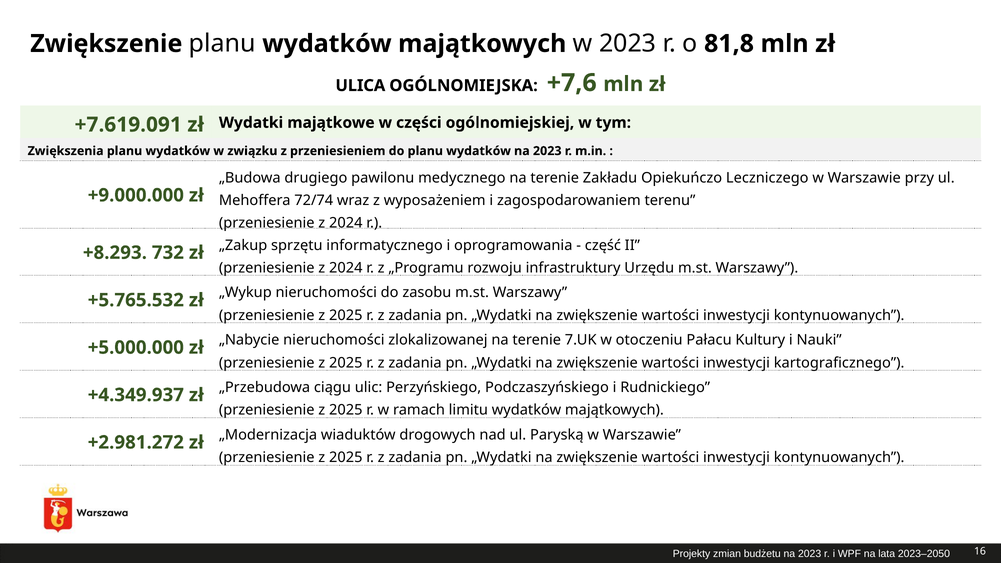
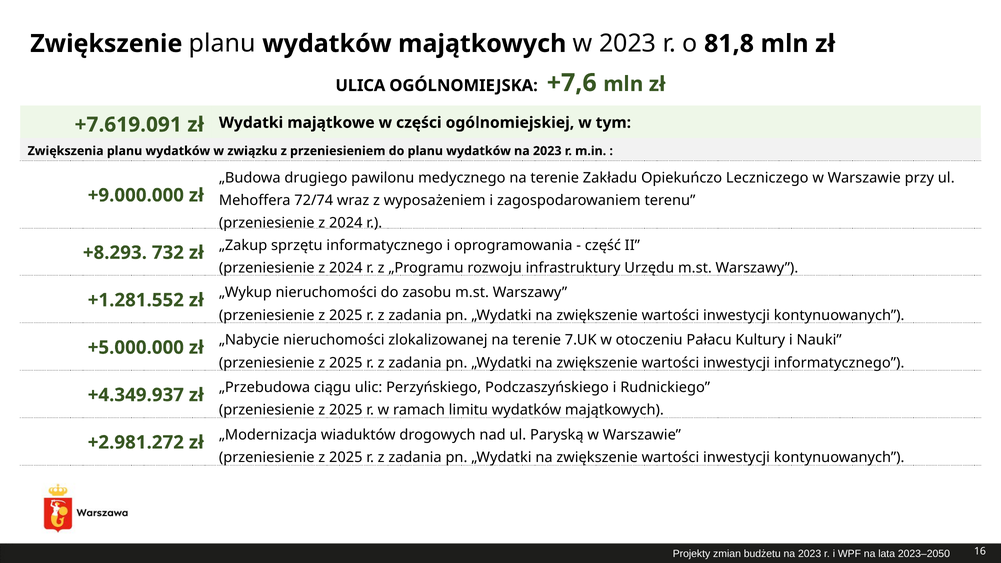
+5.765.532: +5.765.532 -> +1.281.552
inwestycji kartograficznego: kartograficznego -> informatycznego
